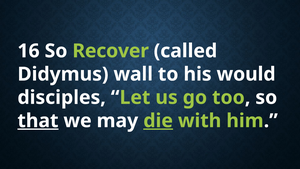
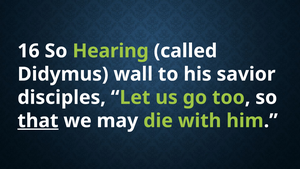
Recover: Recover -> Hearing
would: would -> savior
die underline: present -> none
